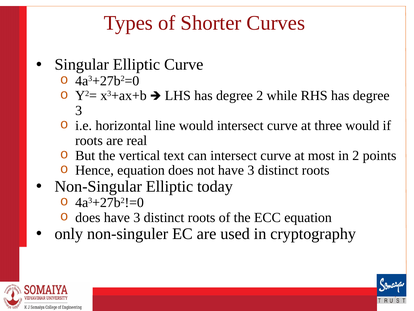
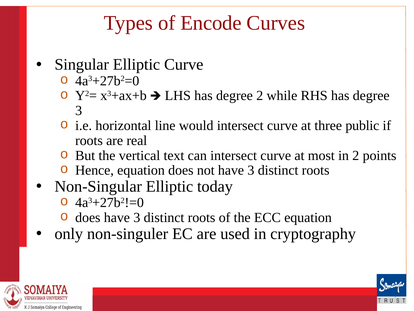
Shorter: Shorter -> Encode
three would: would -> public
